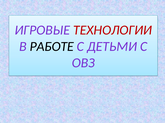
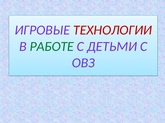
РАБОТЕ colour: black -> green
